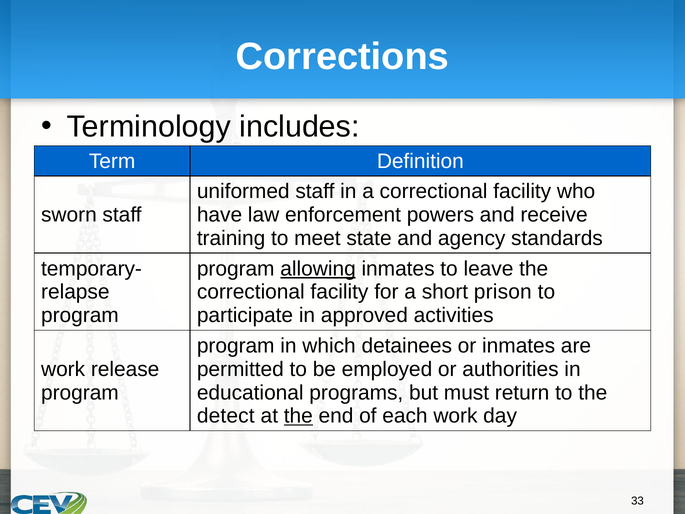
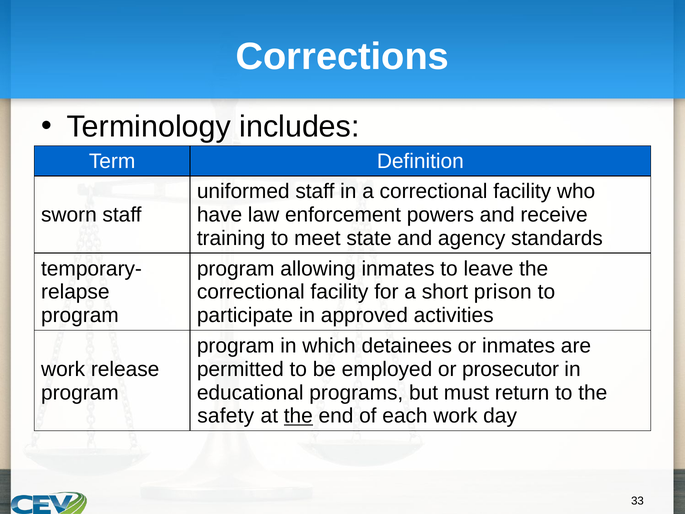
allowing underline: present -> none
authorities: authorities -> prosecutor
detect: detect -> safety
